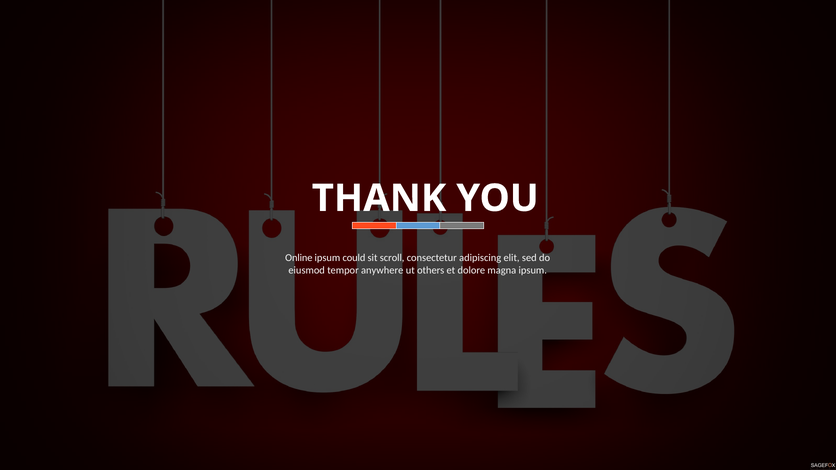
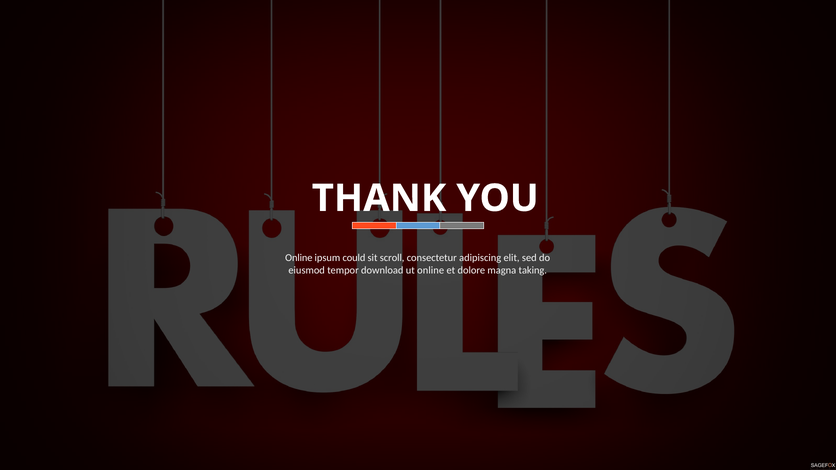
anywhere: anywhere -> download
ut others: others -> online
magna ipsum: ipsum -> taking
